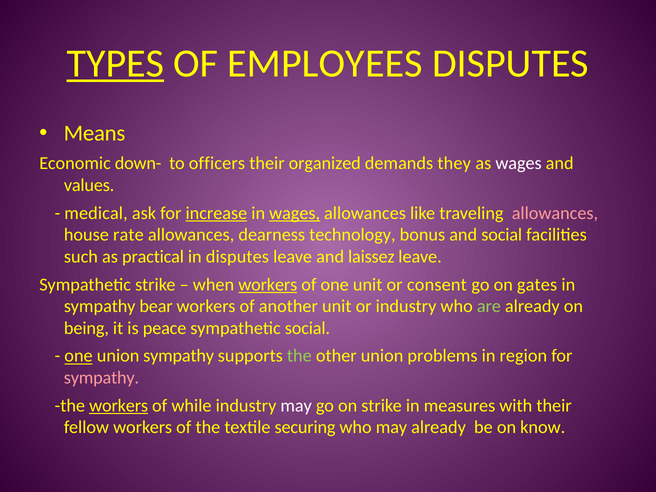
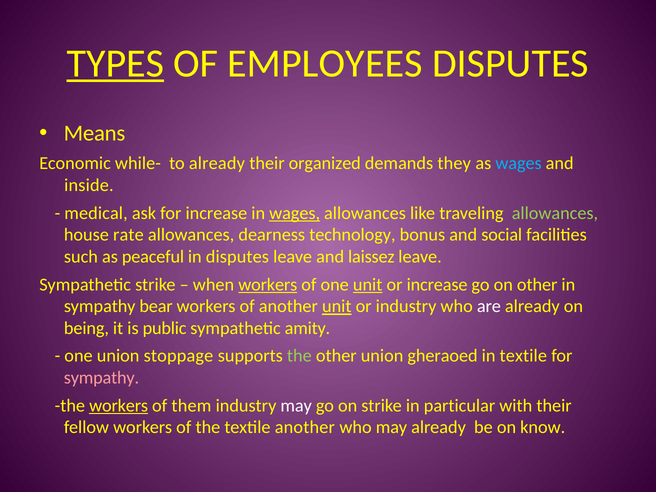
down-: down- -> while-
to officers: officers -> already
wages at (519, 163) colour: white -> light blue
values: values -> inside
increase at (216, 213) underline: present -> none
allowances at (555, 213) colour: pink -> light green
practical: practical -> peaceful
unit at (368, 285) underline: none -> present
or consent: consent -> increase
on gates: gates -> other
unit at (337, 306) underline: none -> present
are colour: light green -> white
peace: peace -> public
sympathetic social: social -> amity
one at (79, 356) underline: present -> none
union sympathy: sympathy -> stoppage
problems: problems -> gheraoed
in region: region -> textile
while: while -> them
measures: measures -> particular
textile securing: securing -> another
